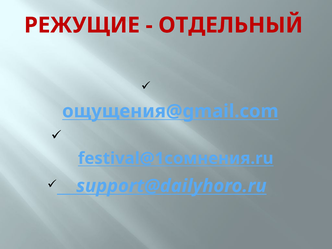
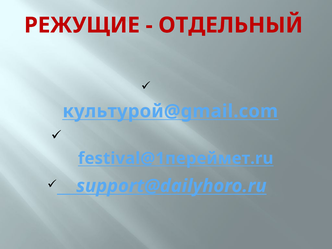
ощущения@gmail.com: ощущения@gmail.com -> культурой@gmail.com
festival@1сомнения.ru: festival@1сомнения.ru -> festival@1переймет.ru
